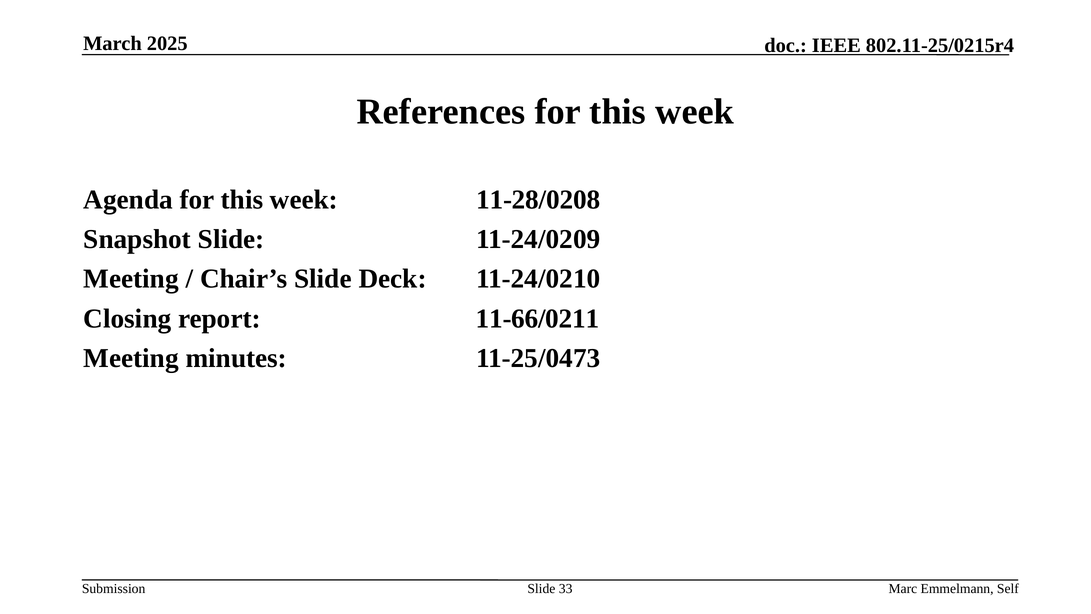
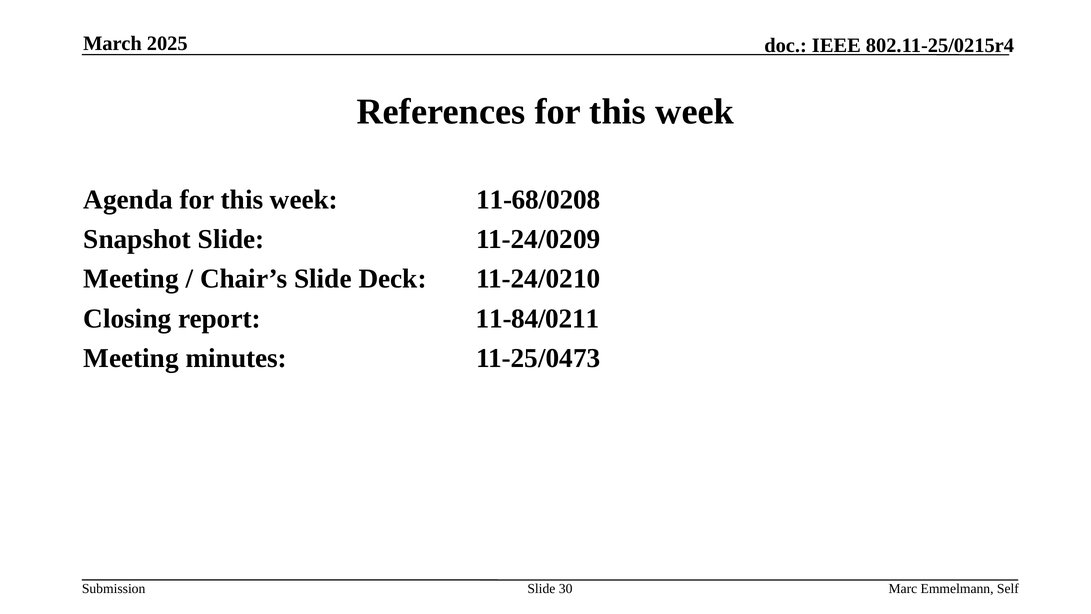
11-28/0208: 11-28/0208 -> 11-68/0208
11-66/0211: 11-66/0211 -> 11-84/0211
33: 33 -> 30
